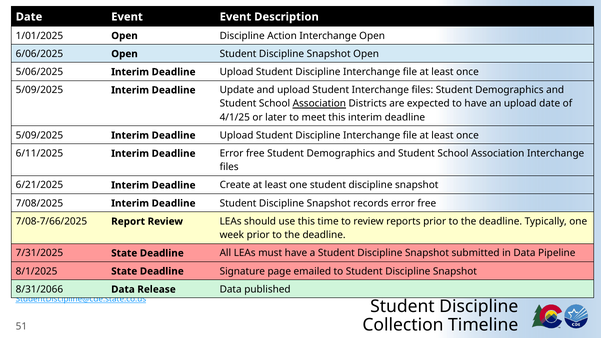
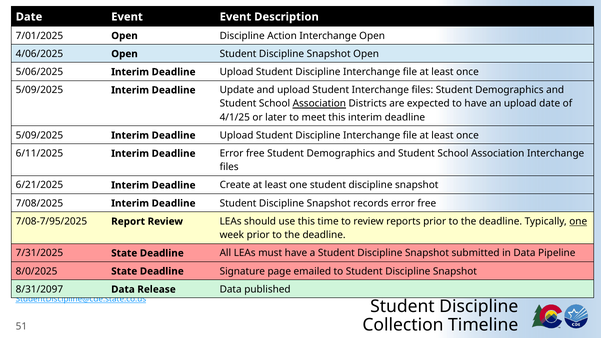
1/01/2025: 1/01/2025 -> 7/01/2025
6/06/2025: 6/06/2025 -> 4/06/2025
7/08-7/66/2025: 7/08-7/66/2025 -> 7/08-7/95/2025
one at (578, 221) underline: none -> present
8/1/2025: 8/1/2025 -> 8/0/2025
8/31/2066: 8/31/2066 -> 8/31/2097
